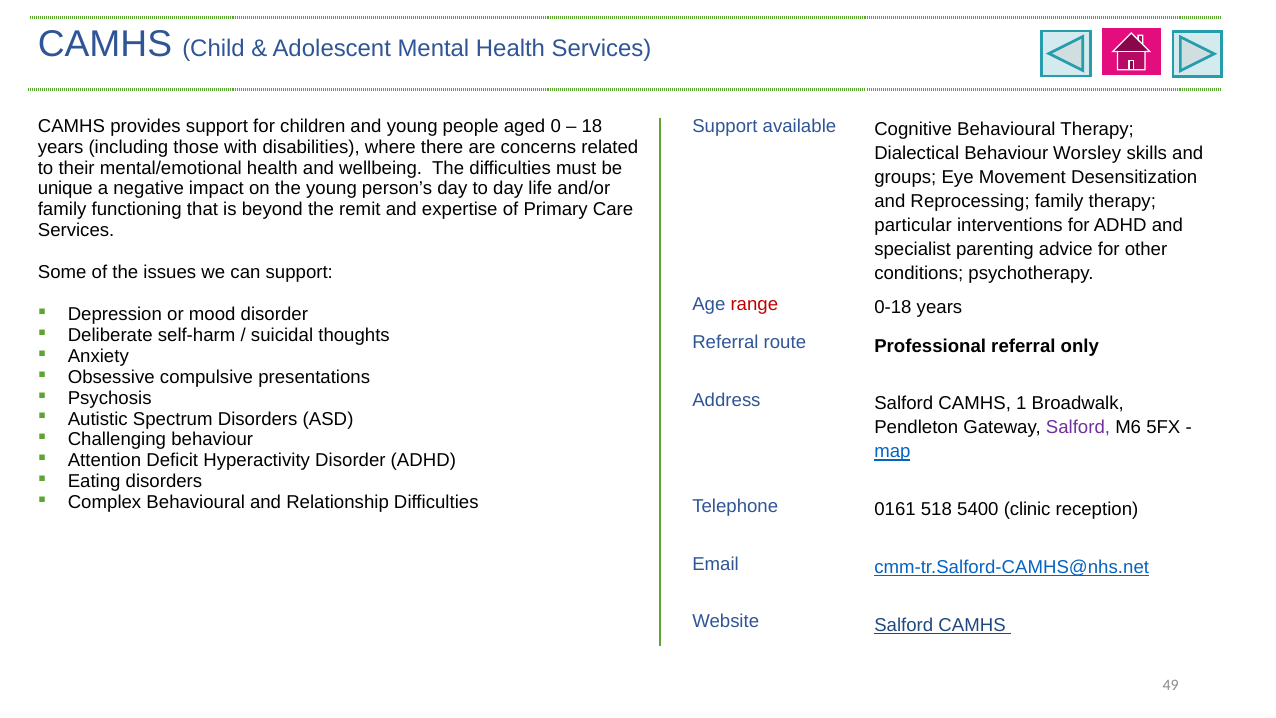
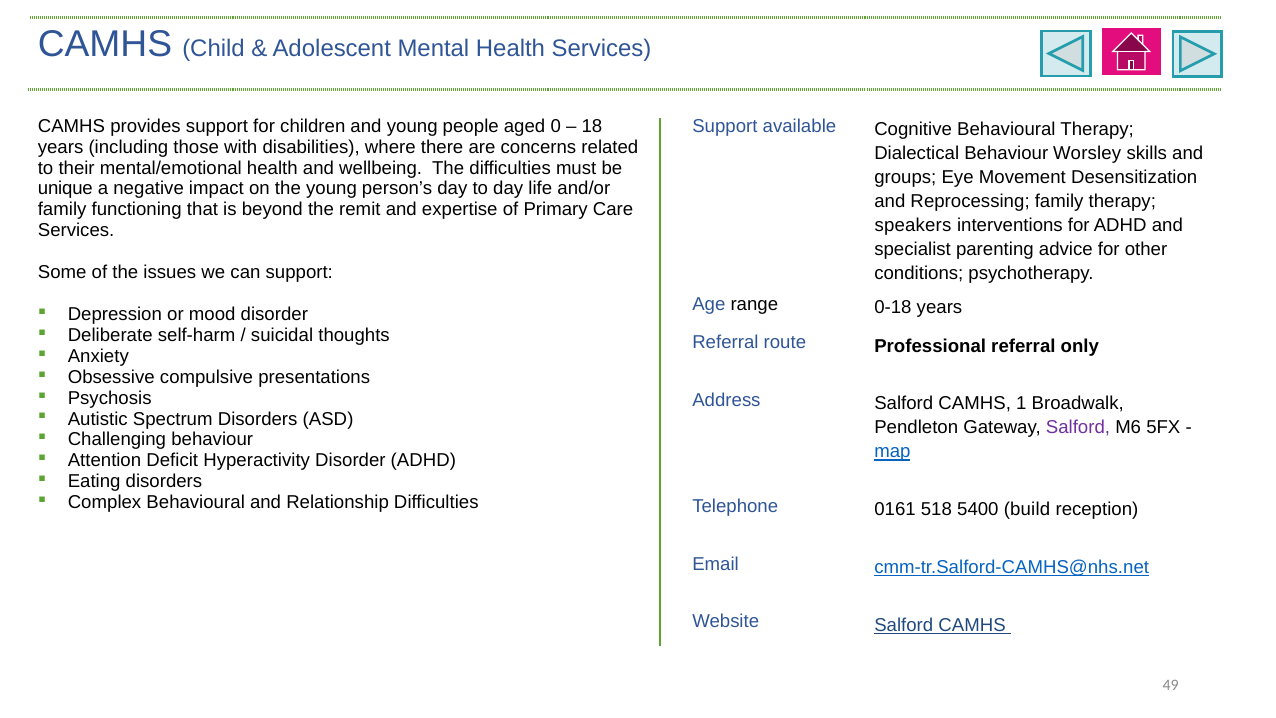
particular: particular -> speakers
range colour: red -> black
clinic: clinic -> build
